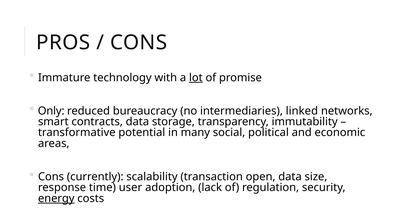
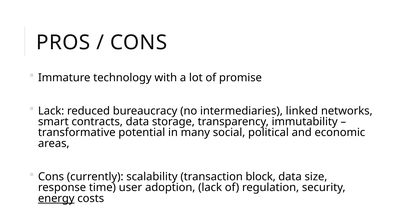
lot underline: present -> none
Only at (51, 111): Only -> Lack
open: open -> block
